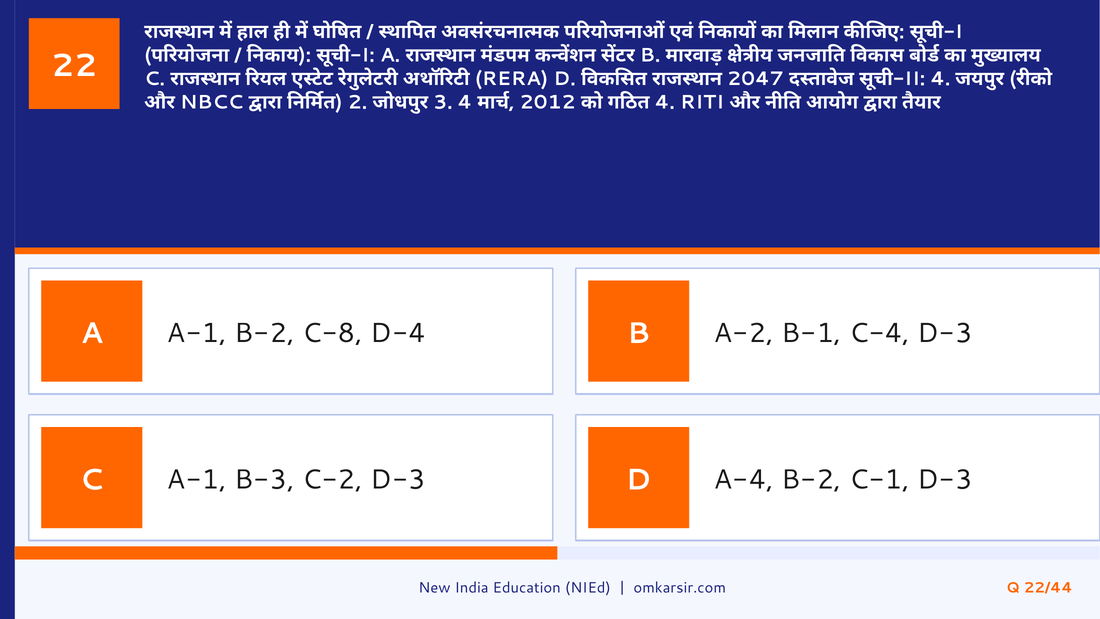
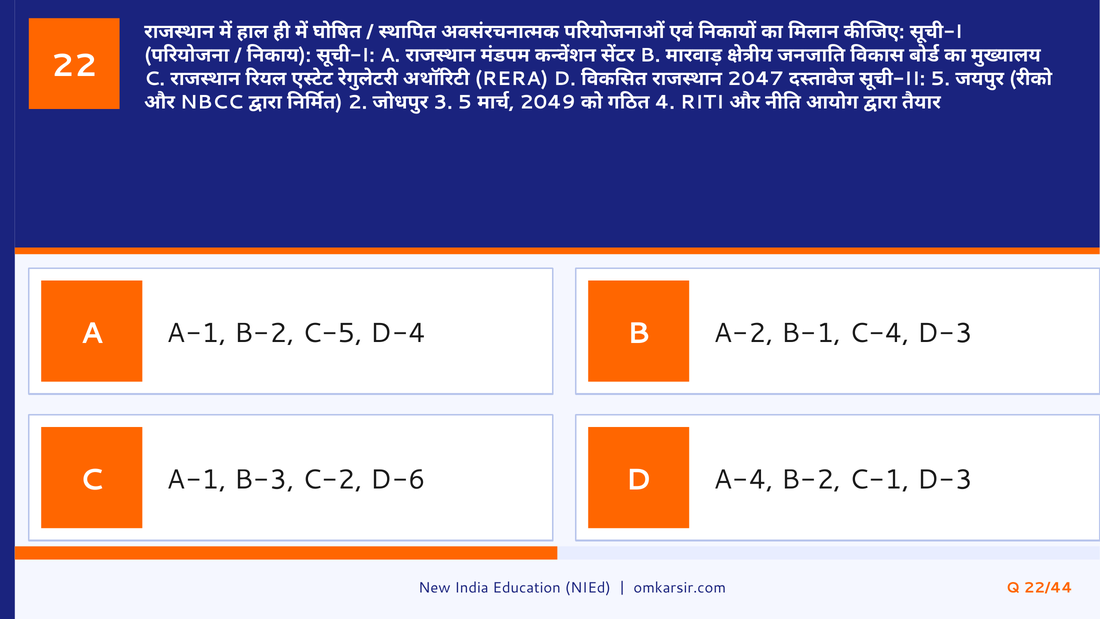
4 at (940, 79): 4 -> 5
3 4: 4 -> 5
2012: 2012 -> 2049
C-8: C-8 -> C-5
C-2 D-3: D-3 -> D-6
